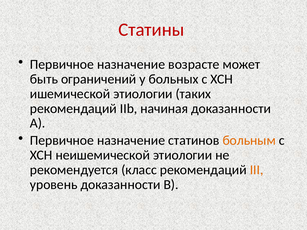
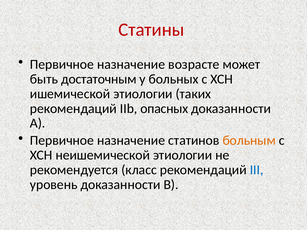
ограничений: ограничений -> достаточным
начиная: начиная -> опасных
III colour: orange -> blue
